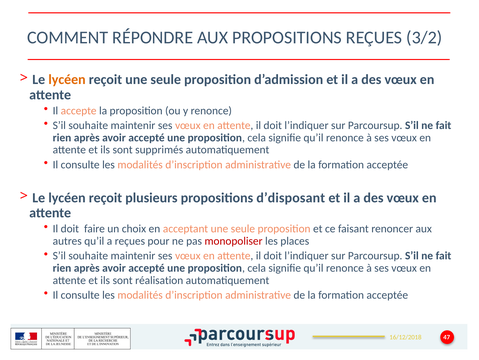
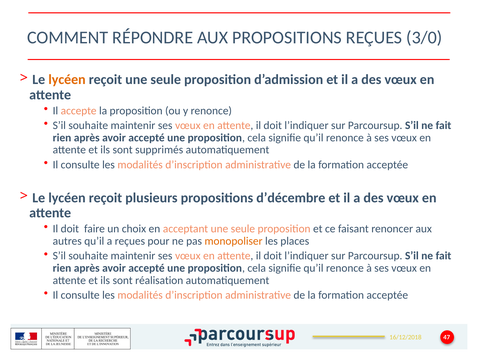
3/2: 3/2 -> 3/0
d’disposant: d’disposant -> d’décembre
monopoliser colour: red -> orange
